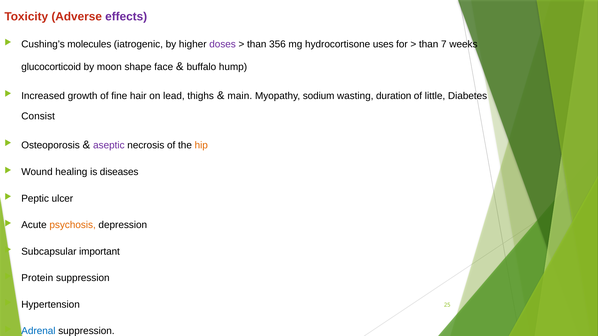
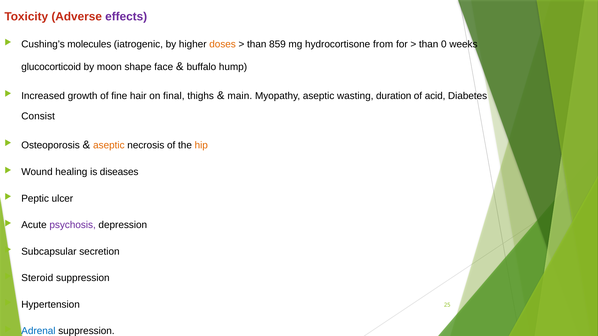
doses colour: purple -> orange
356: 356 -> 859
uses: uses -> from
7: 7 -> 0
lead: lead -> final
Myopathy sodium: sodium -> aseptic
little: little -> acid
aseptic at (109, 145) colour: purple -> orange
psychosis colour: orange -> purple
important: important -> secretion
Protein: Protein -> Steroid
